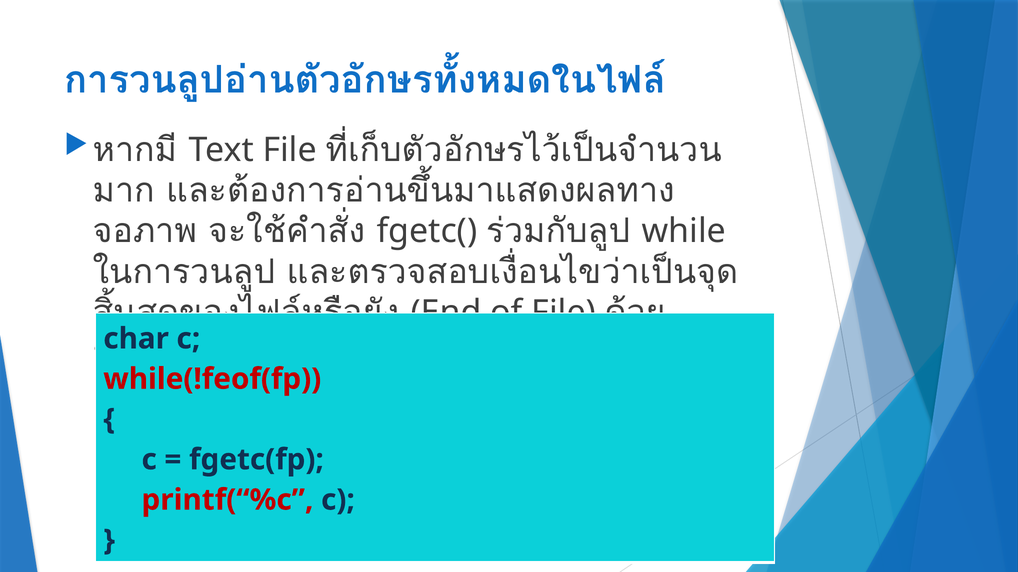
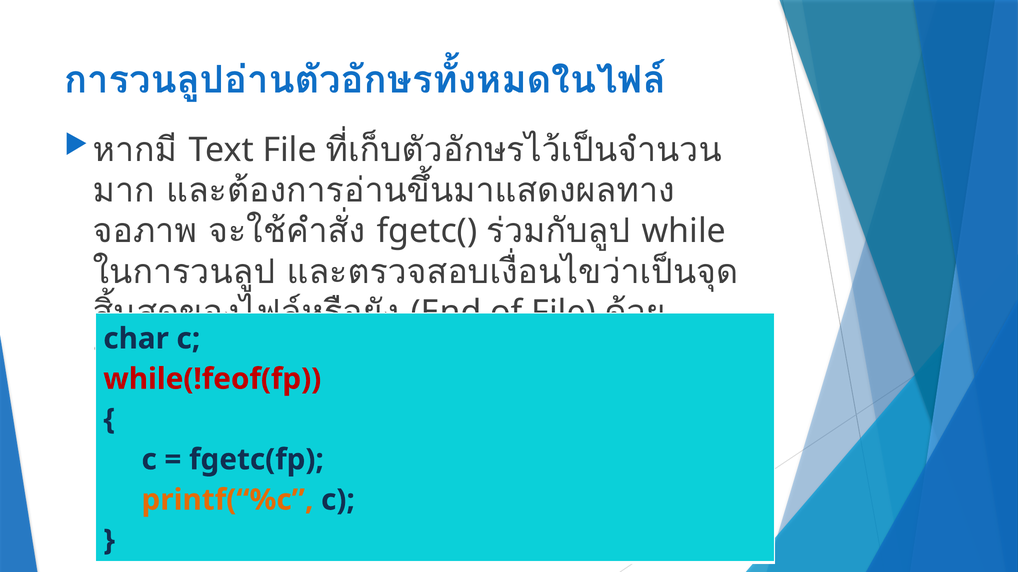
printf(“%c colour: red -> orange
